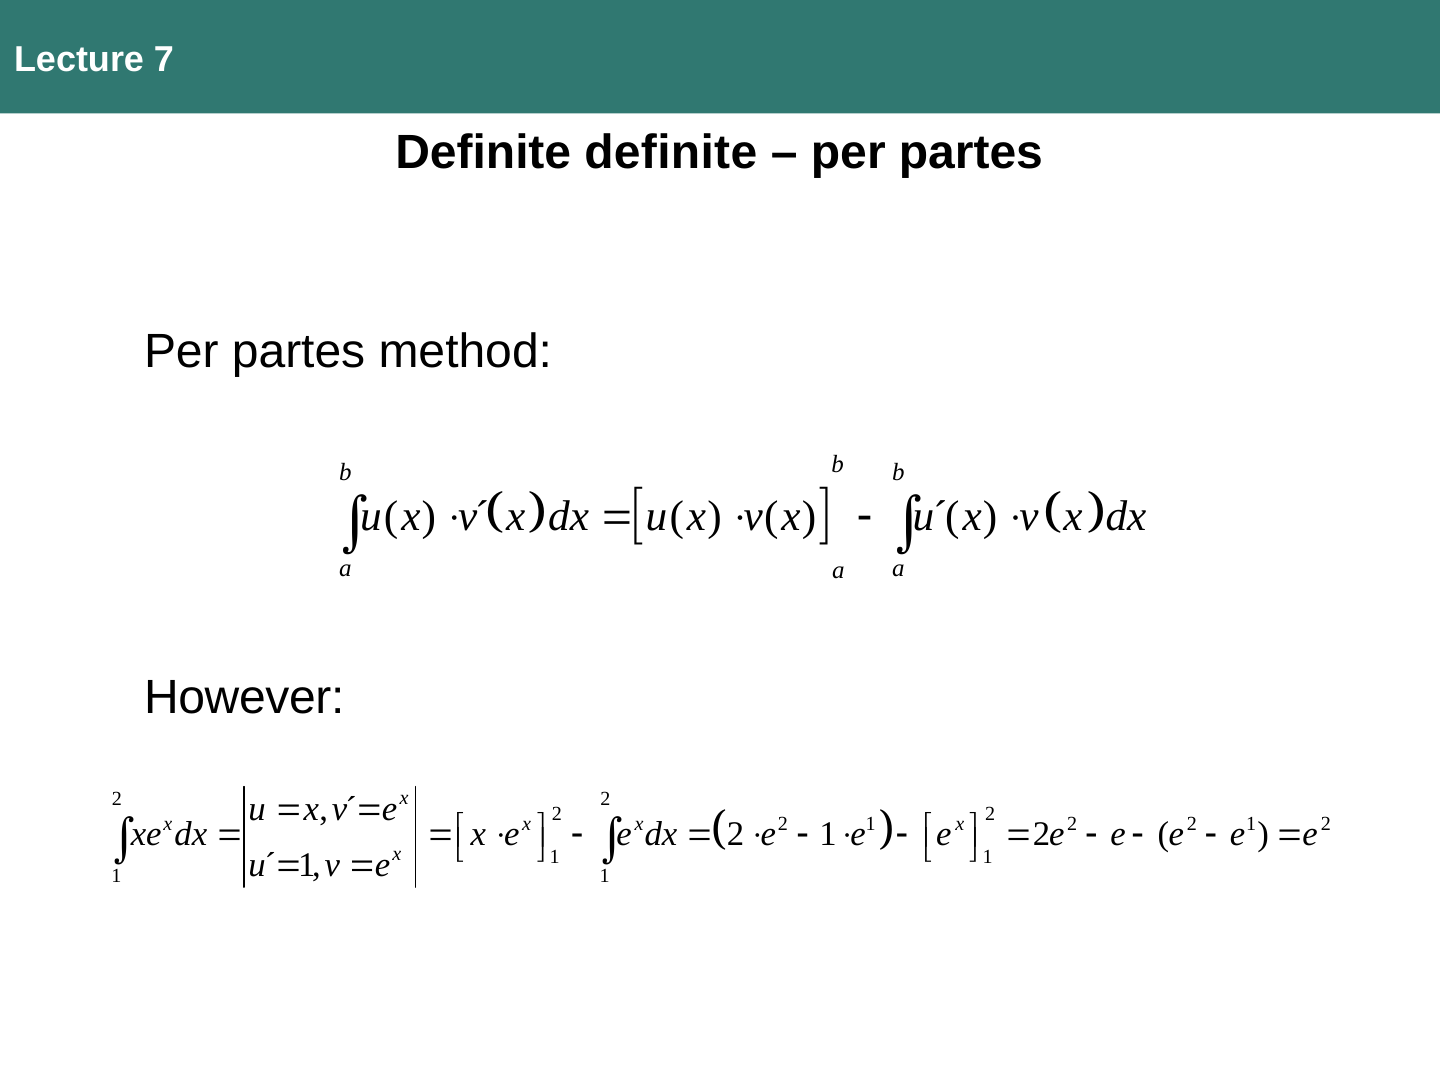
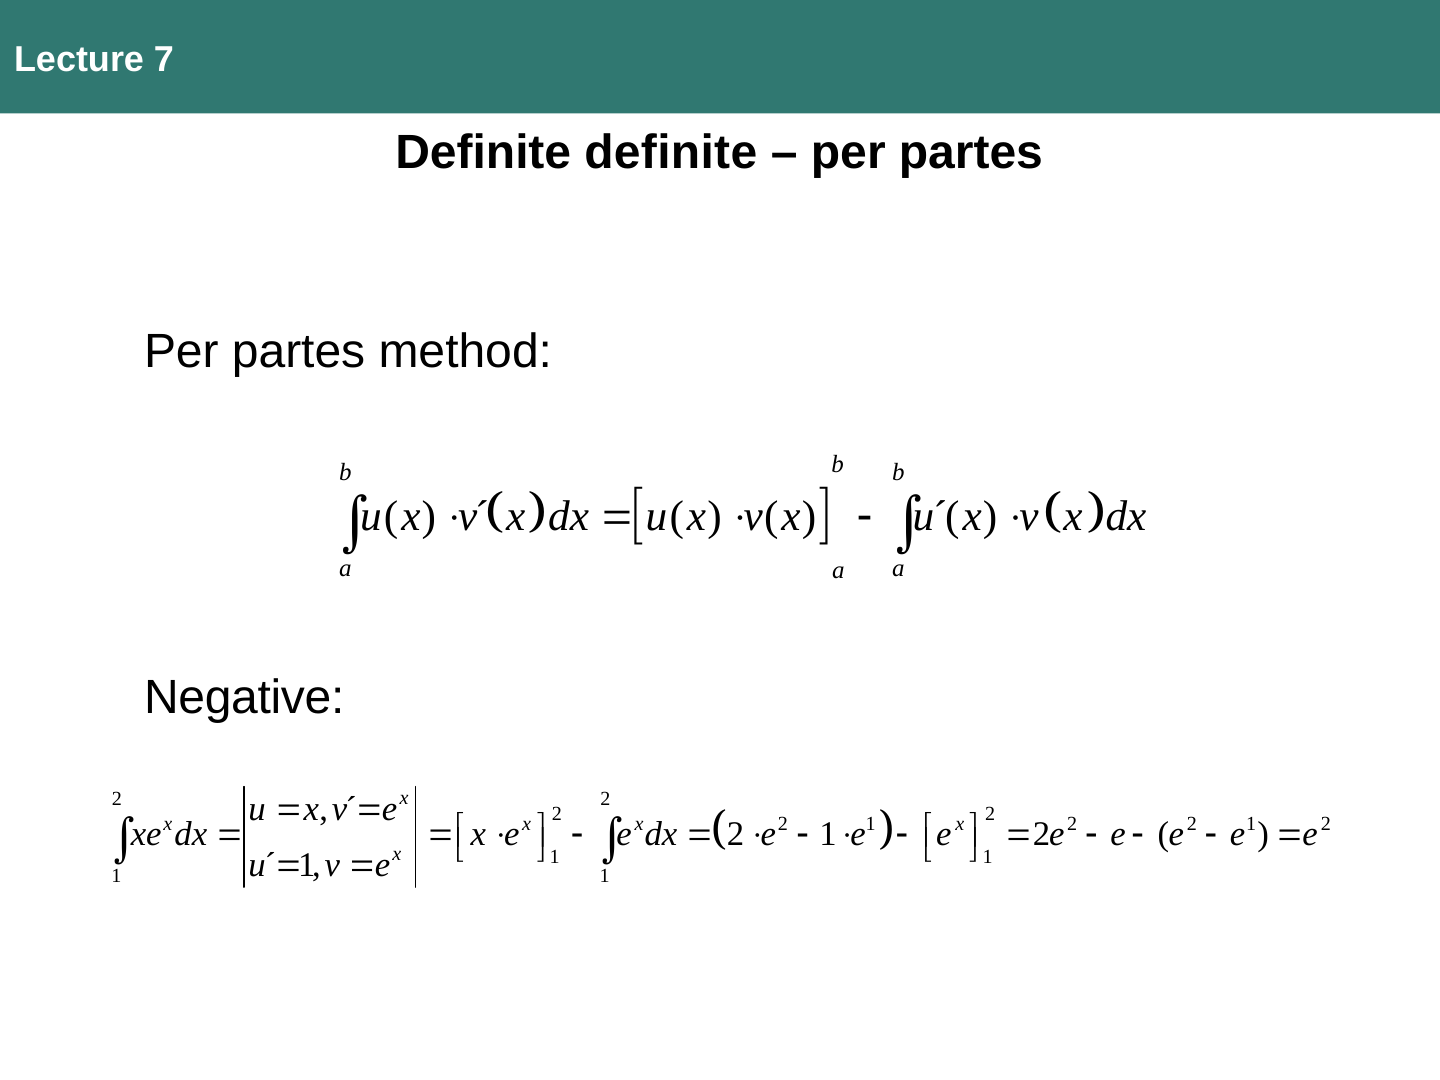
However: However -> Negative
